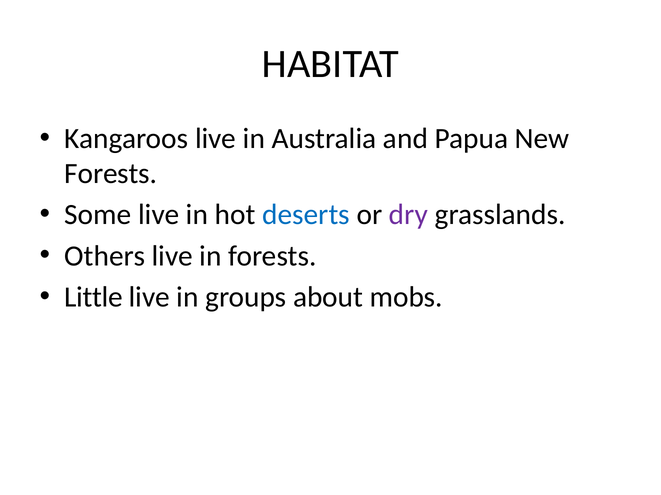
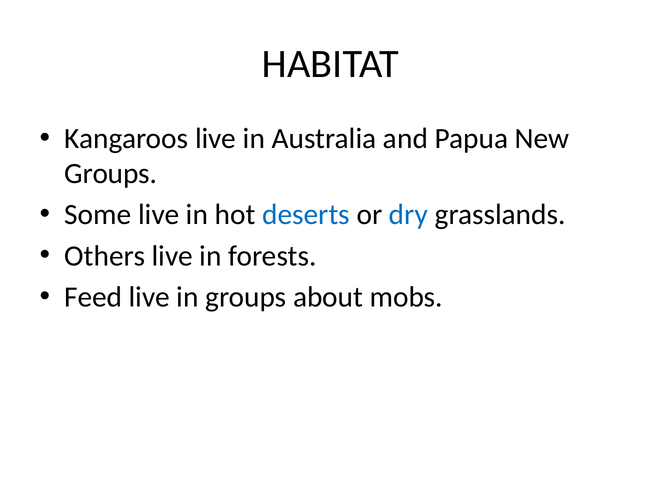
Forests at (111, 174): Forests -> Groups
dry colour: purple -> blue
Little: Little -> Feed
